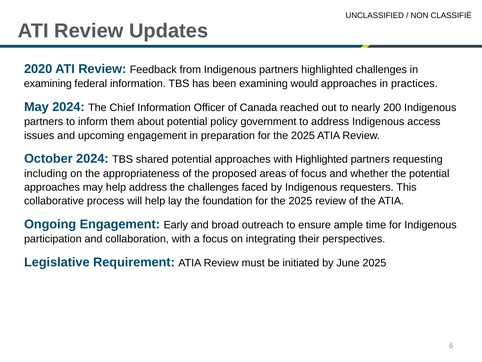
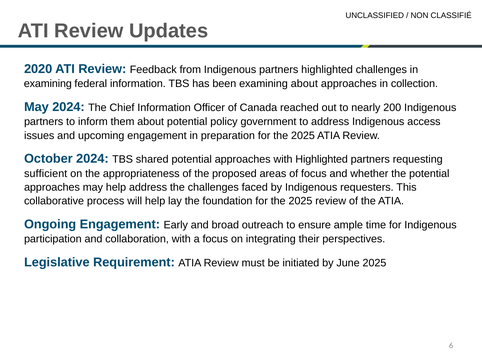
examining would: would -> about
practices: practices -> collection
including: including -> sufficient
